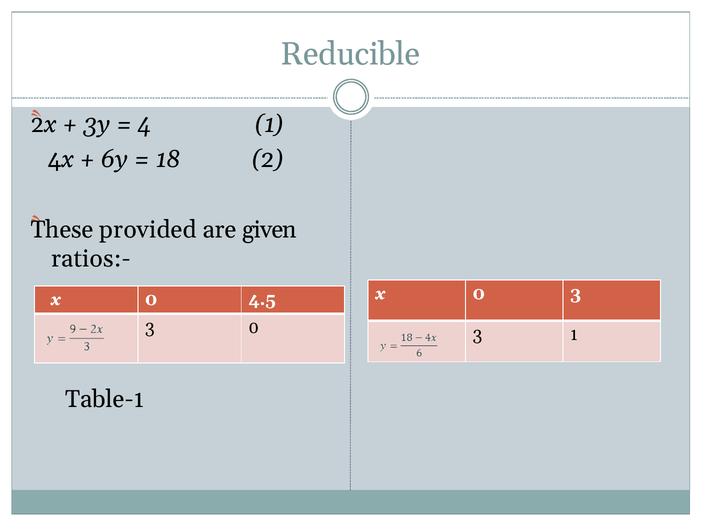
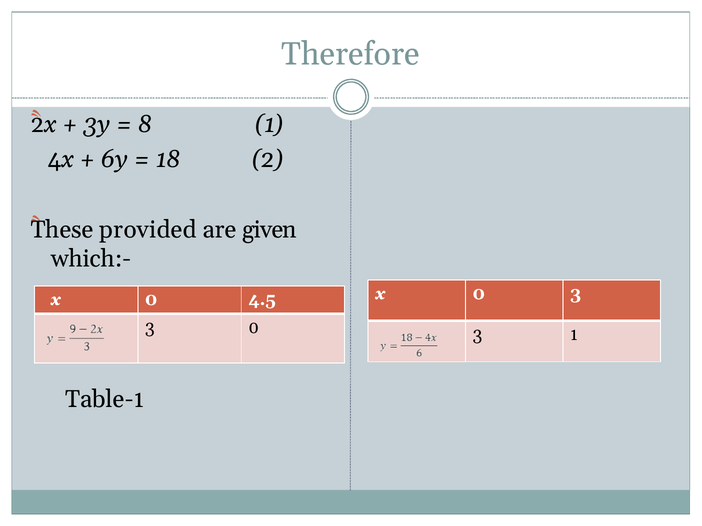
Reducible: Reducible -> Therefore
4: 4 -> 8
ratios:-: ratios:- -> which:-
